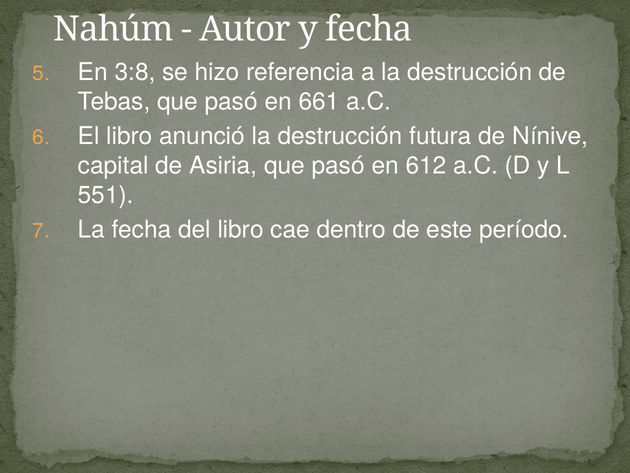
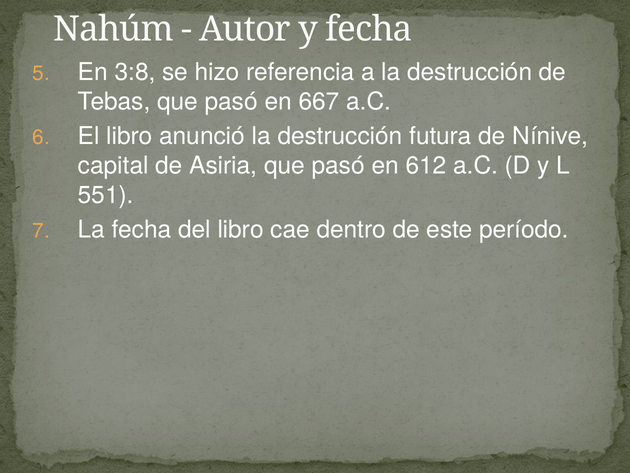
661: 661 -> 667
